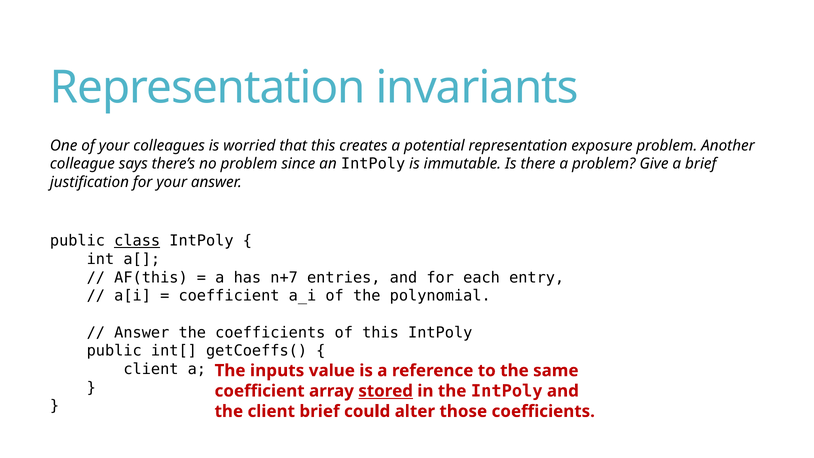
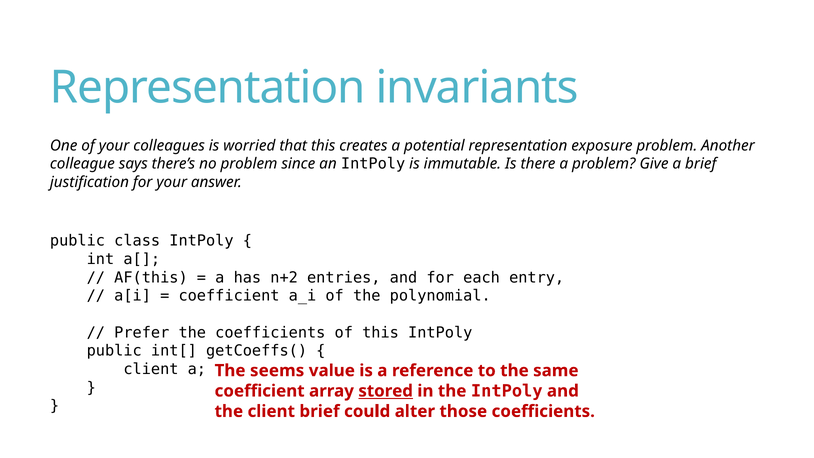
class underline: present -> none
n+7: n+7 -> n+2
Answer at (142, 332): Answer -> Prefer
inputs: inputs -> seems
